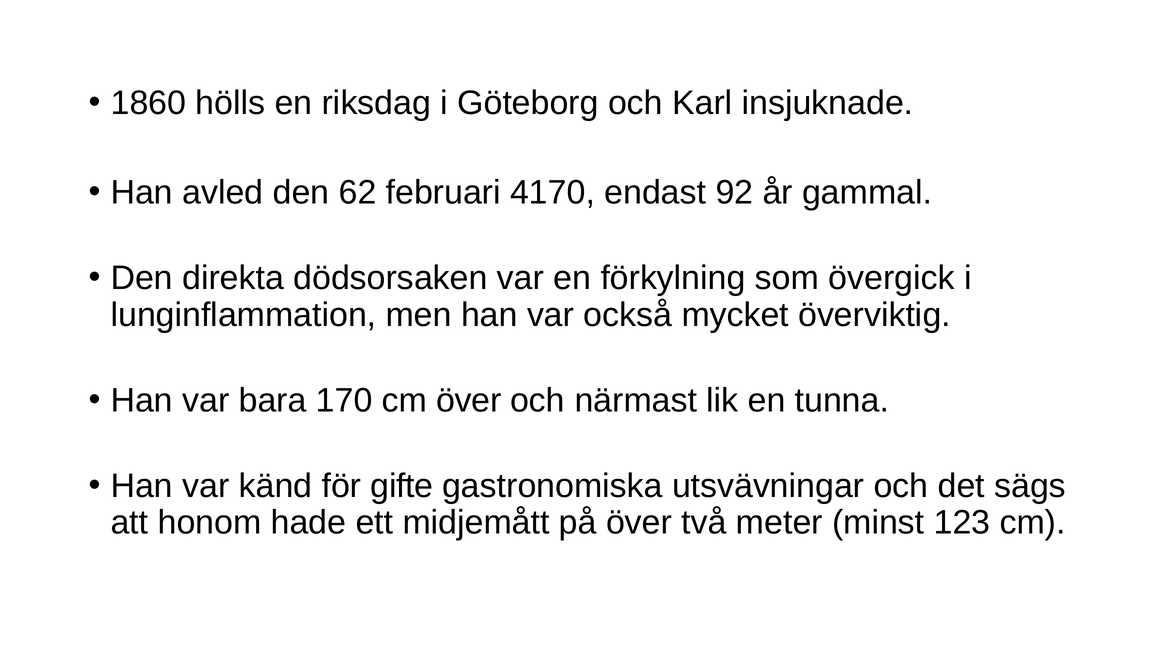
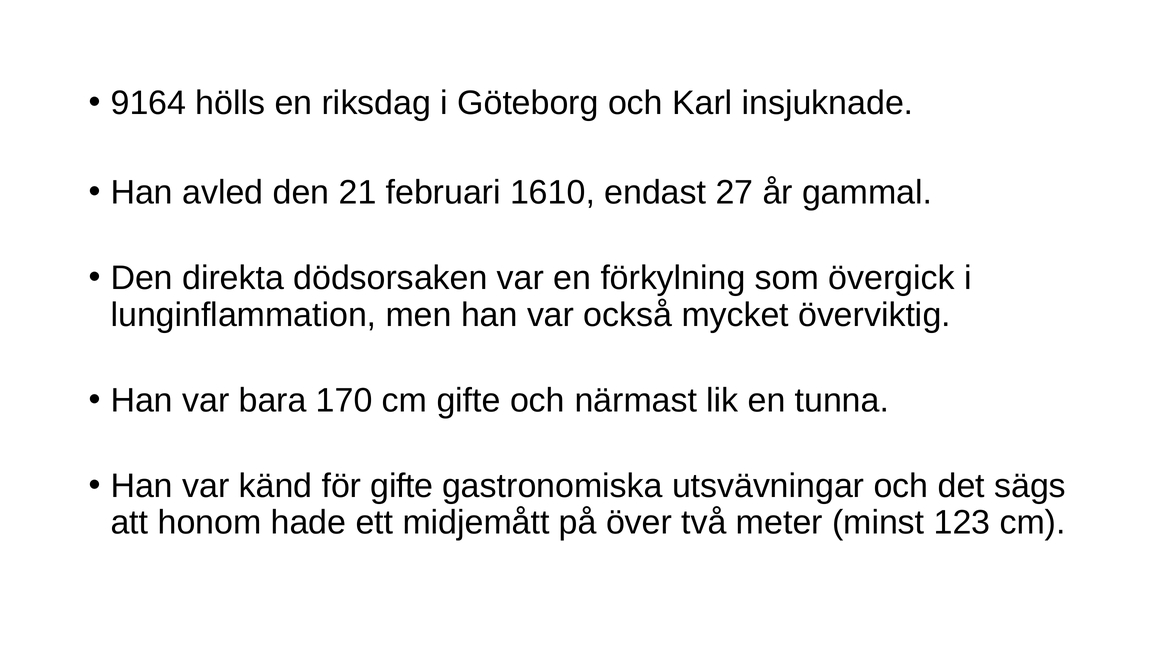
1860: 1860 -> 9164
62: 62 -> 21
4170: 4170 -> 1610
92: 92 -> 27
cm över: över -> gifte
